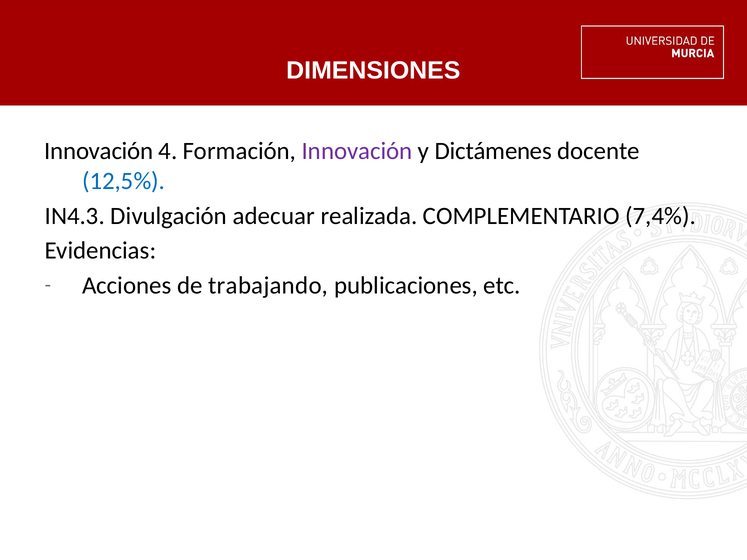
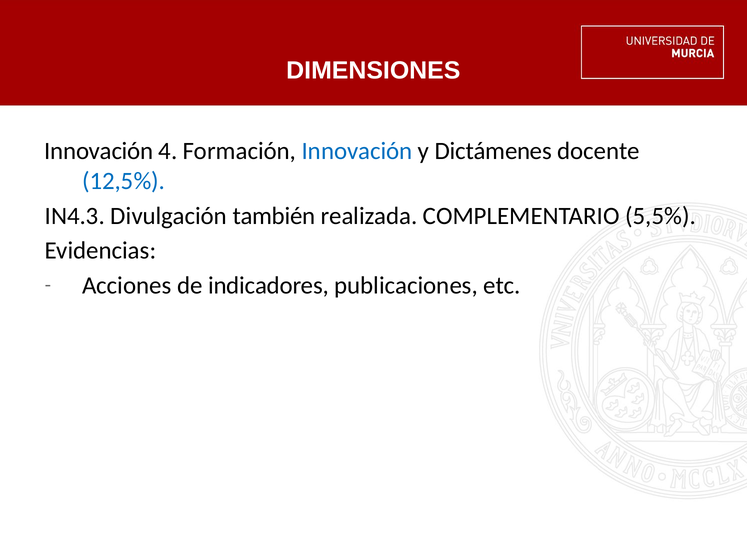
Innovación at (357, 151) colour: purple -> blue
adecuar: adecuar -> también
7,4%: 7,4% -> 5,5%
trabajando: trabajando -> indicadores
